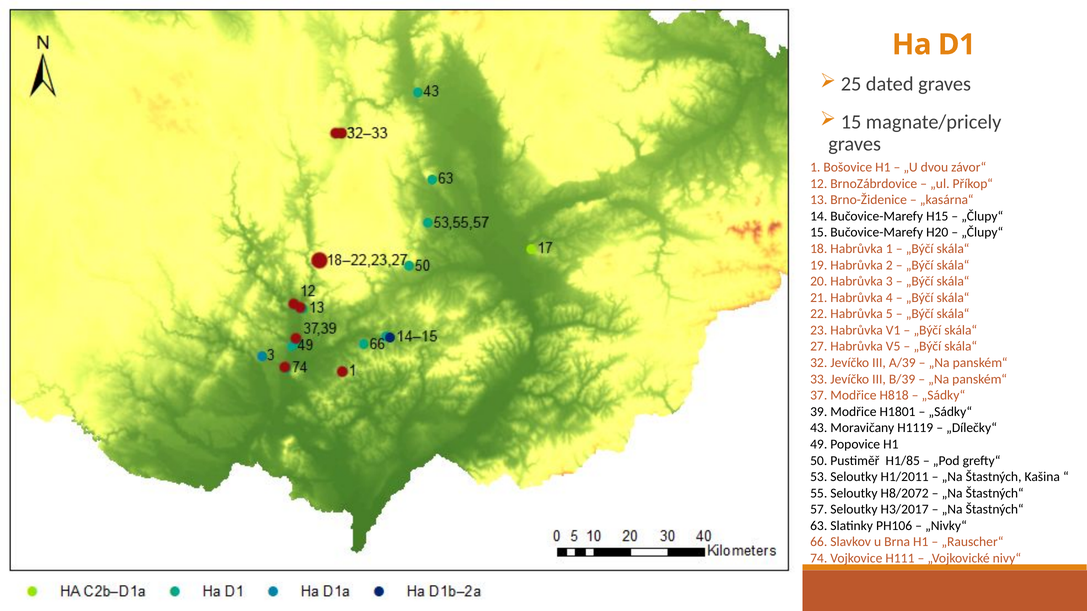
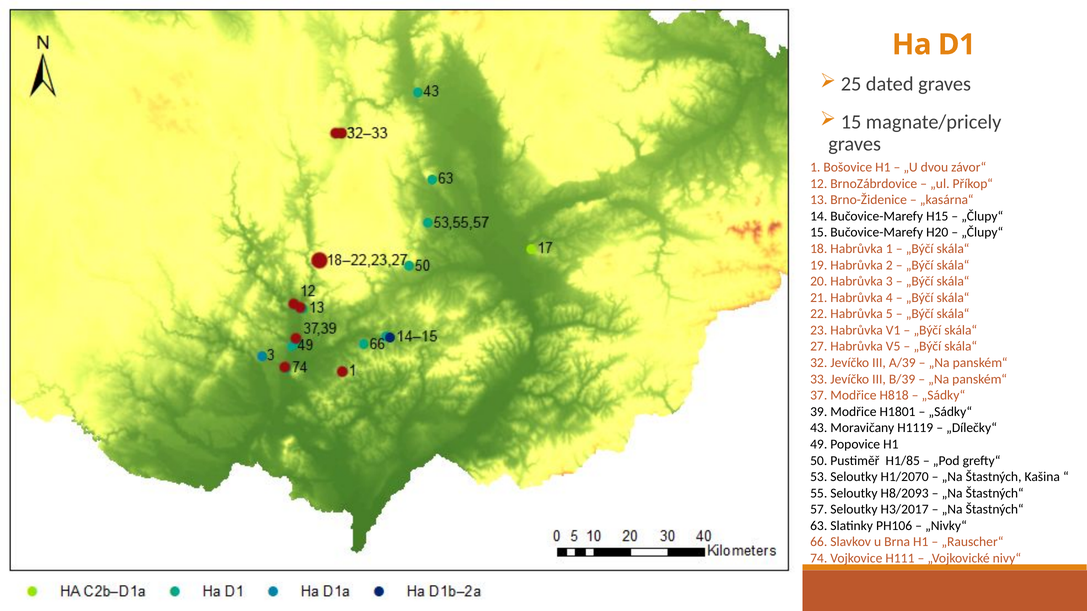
H1/2011: H1/2011 -> H1/2070
H8/2072: H8/2072 -> H8/2093
